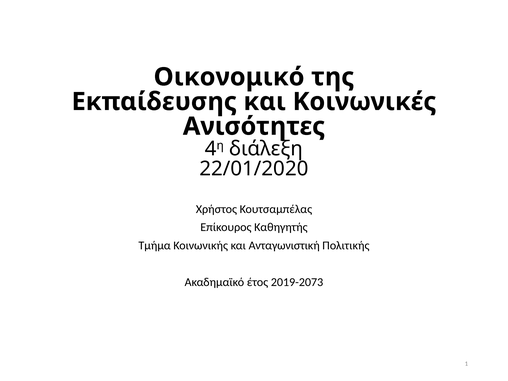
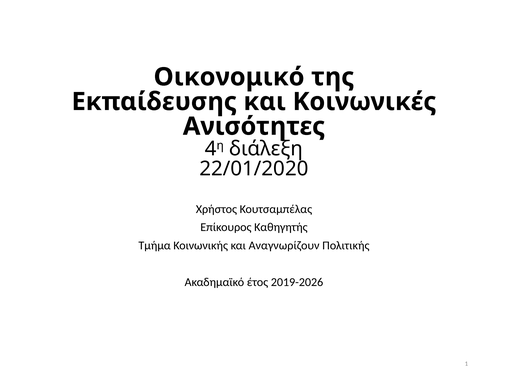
Ανταγωνιστική: Ανταγωνιστική -> Αναγνωρίζουν
2019-2073: 2019-2073 -> 2019-2026
